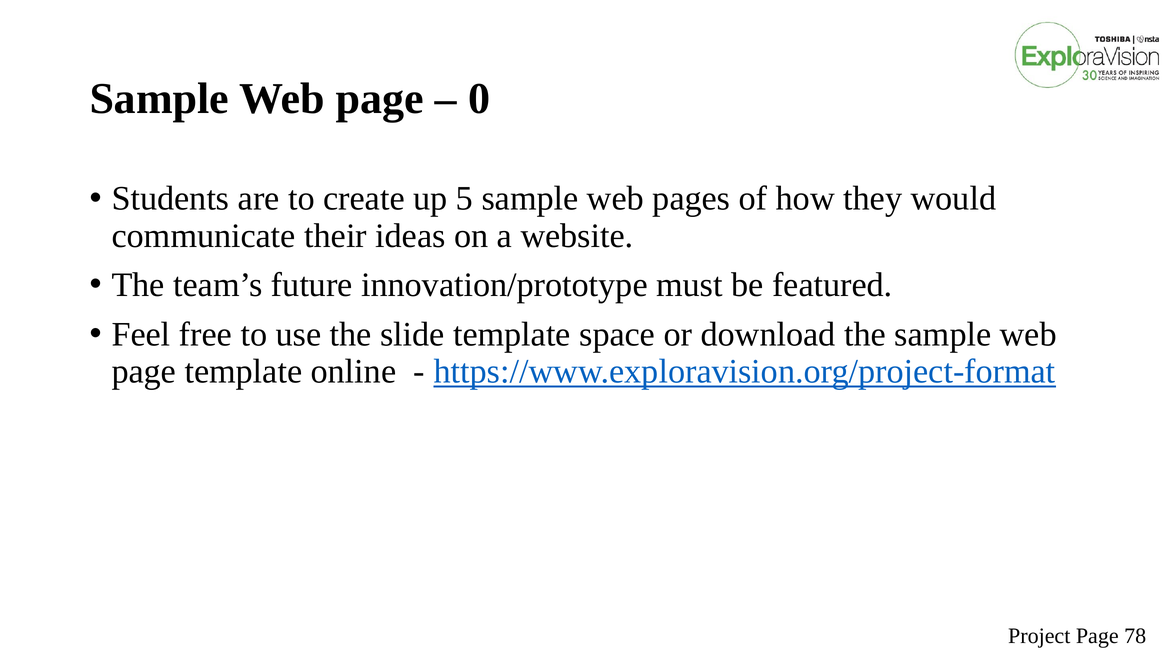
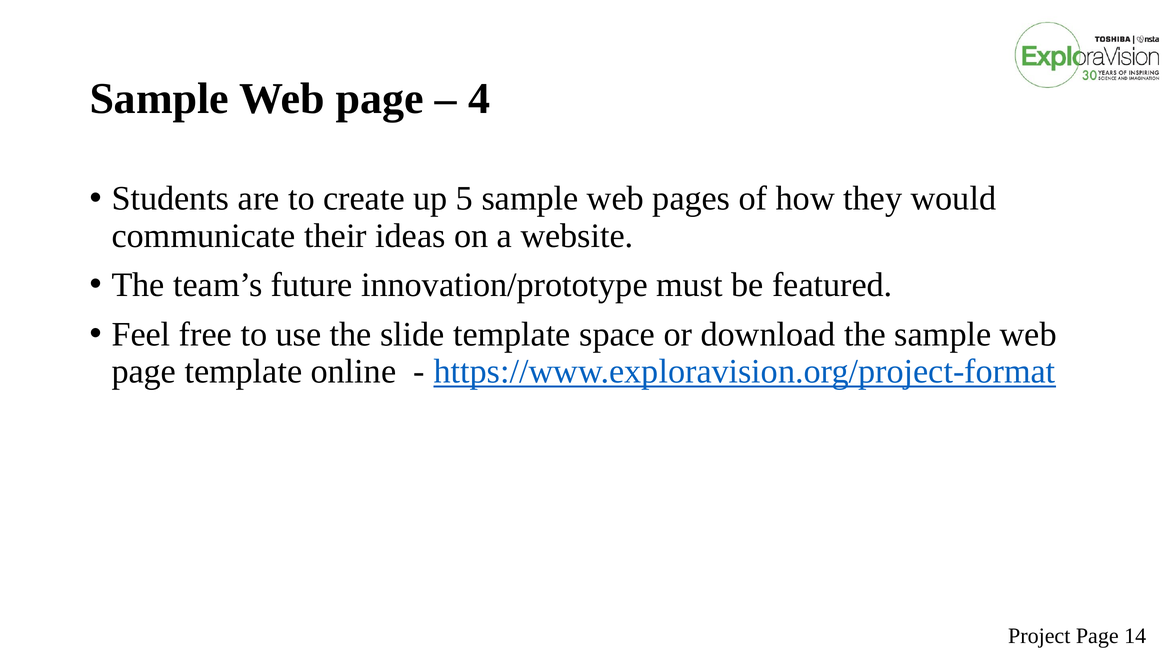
0: 0 -> 4
78: 78 -> 14
